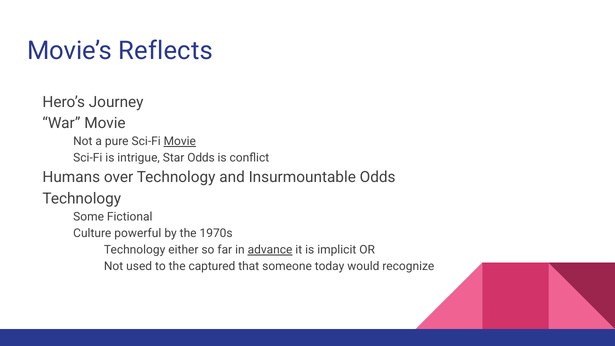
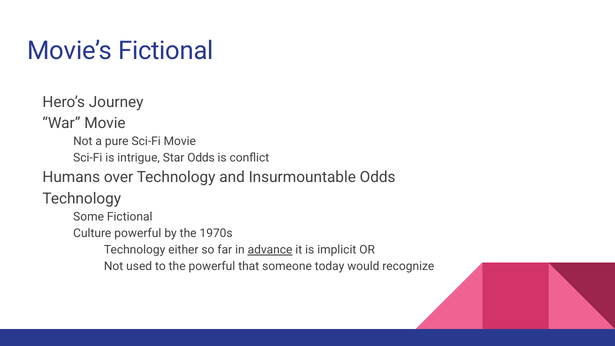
Movie’s Reflects: Reflects -> Fictional
Movie at (180, 141) underline: present -> none
the captured: captured -> powerful
